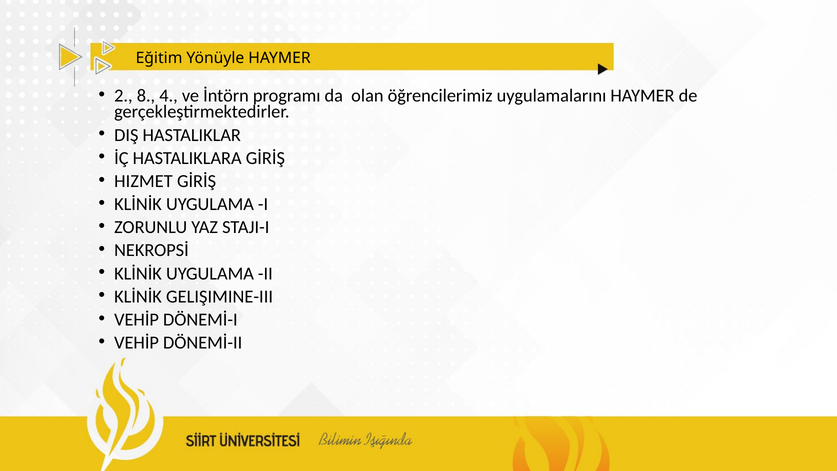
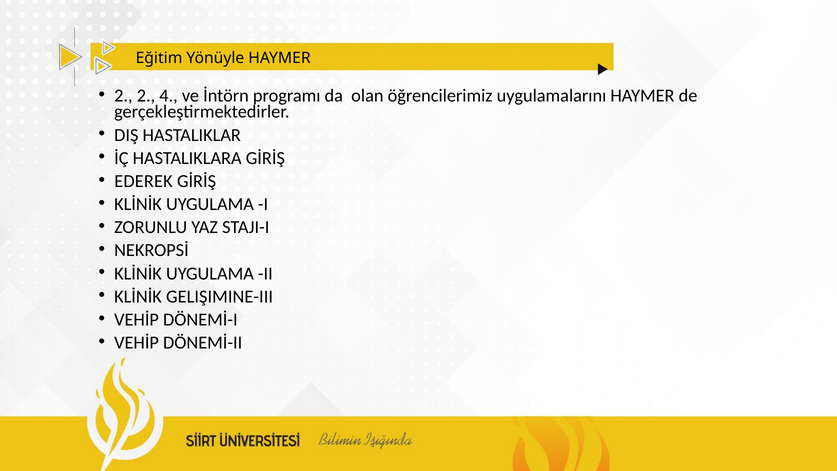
2 8: 8 -> 2
HIZMET: HIZMET -> EDEREK
